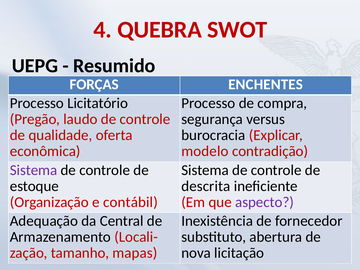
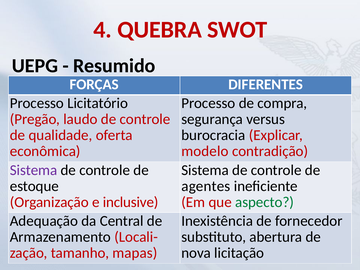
ENCHENTES: ENCHENTES -> DIFERENTES
descrita: descrita -> agentes
contábil: contábil -> inclusive
aspecto colour: purple -> green
